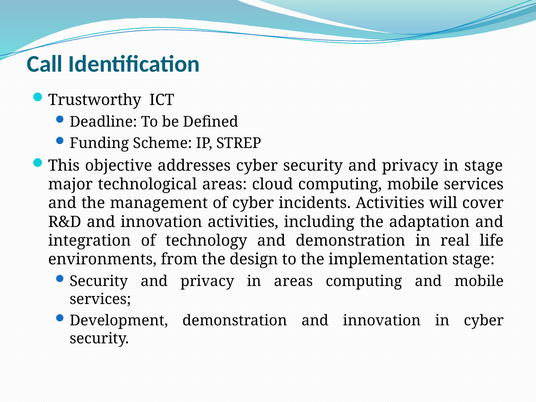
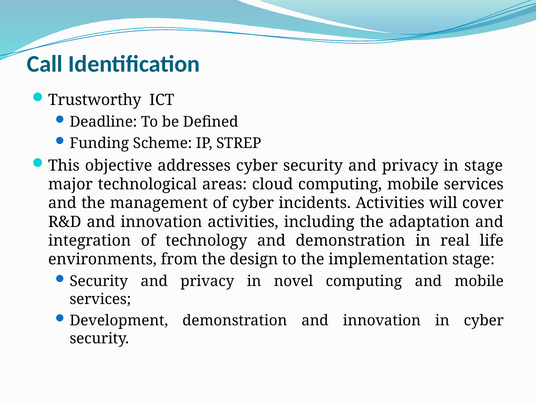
in areas: areas -> novel
